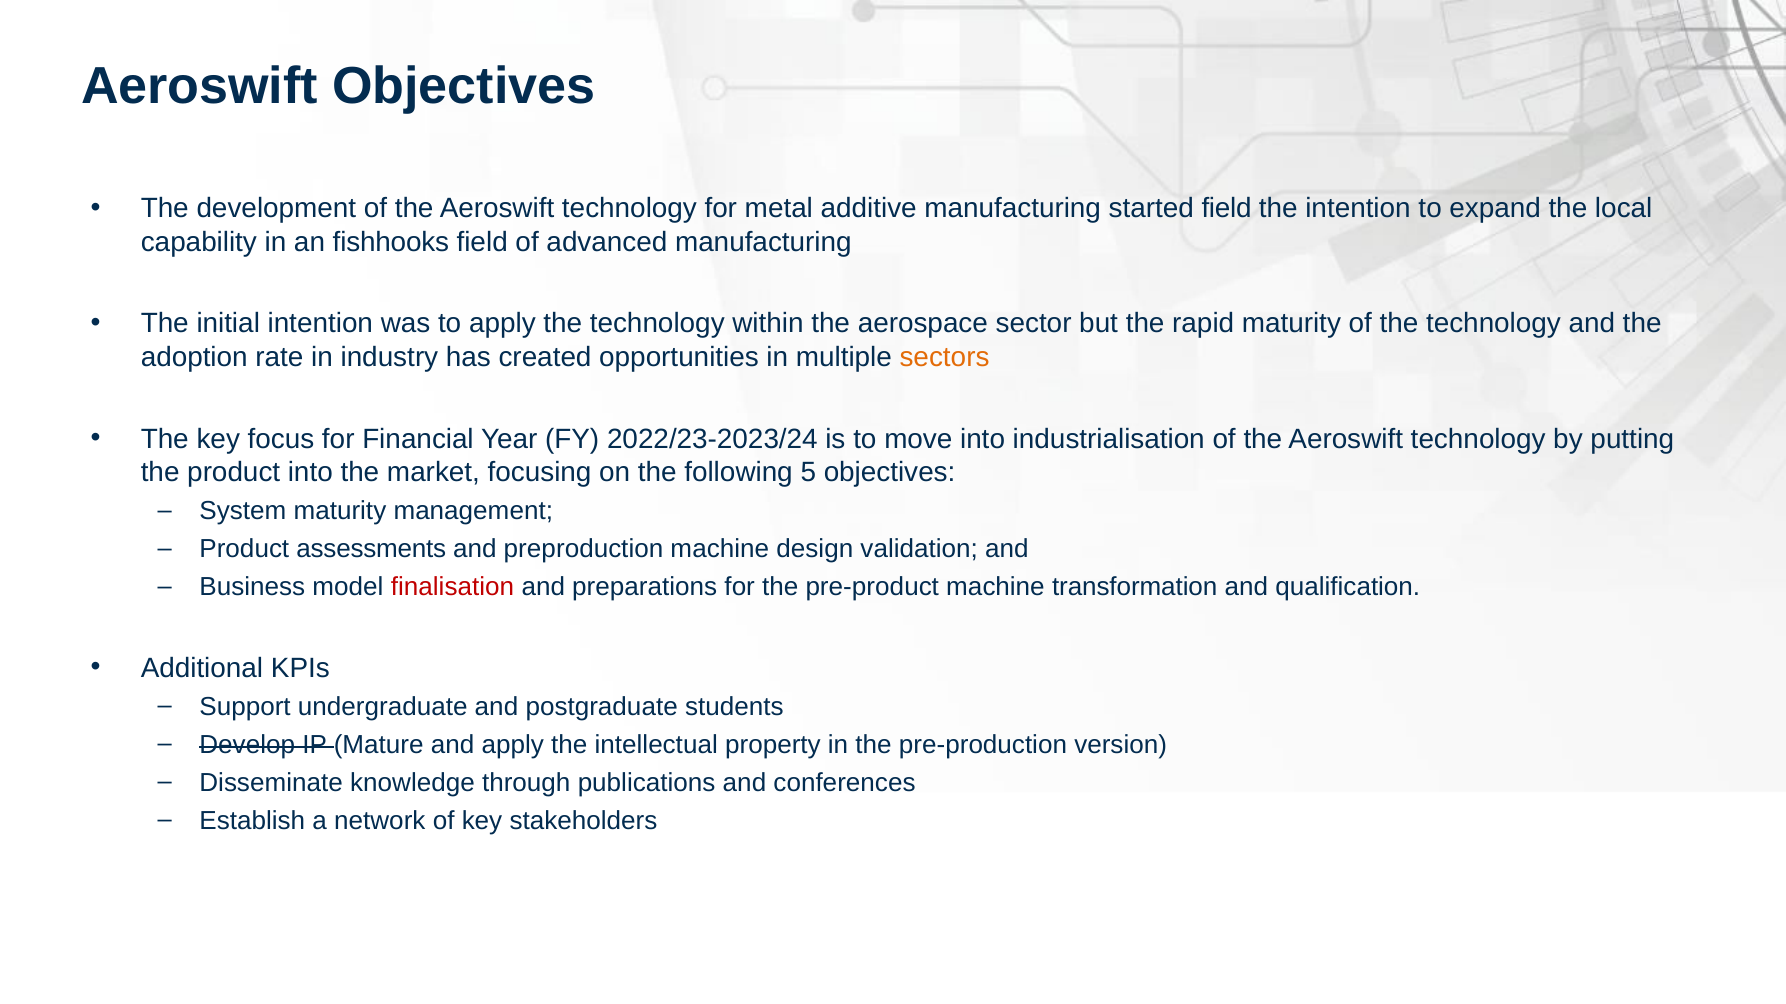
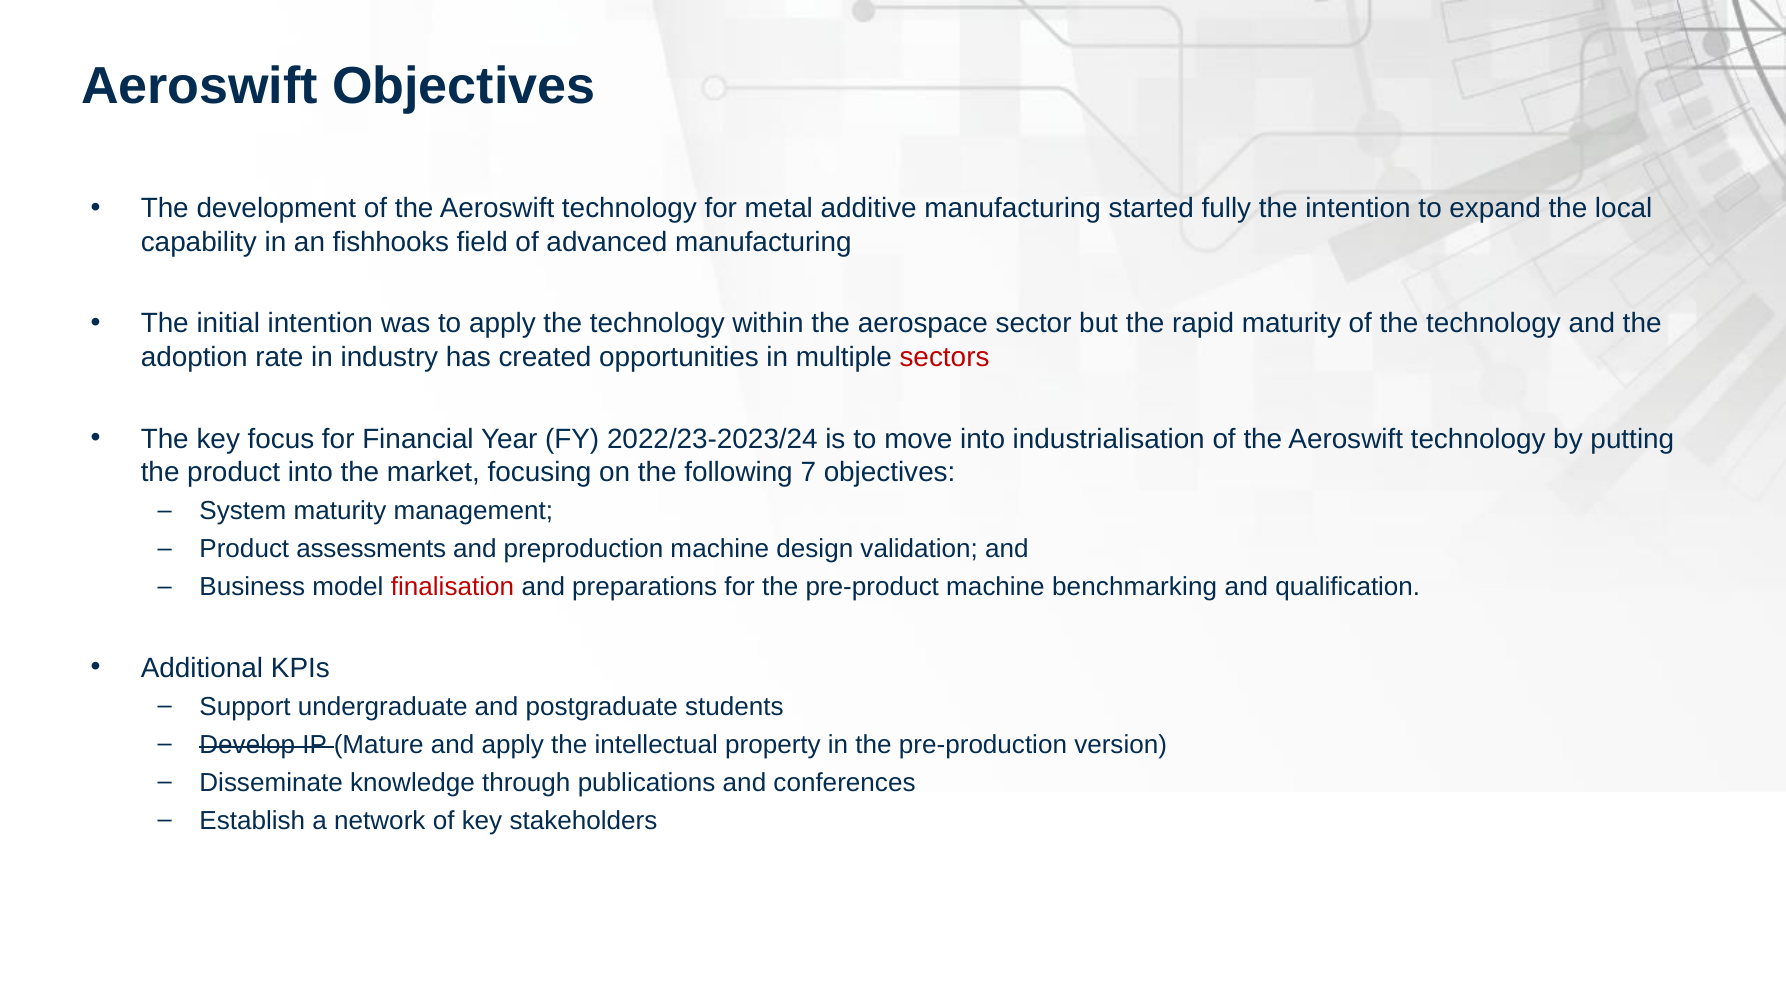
started field: field -> fully
sectors colour: orange -> red
5: 5 -> 7
transformation: transformation -> benchmarking
